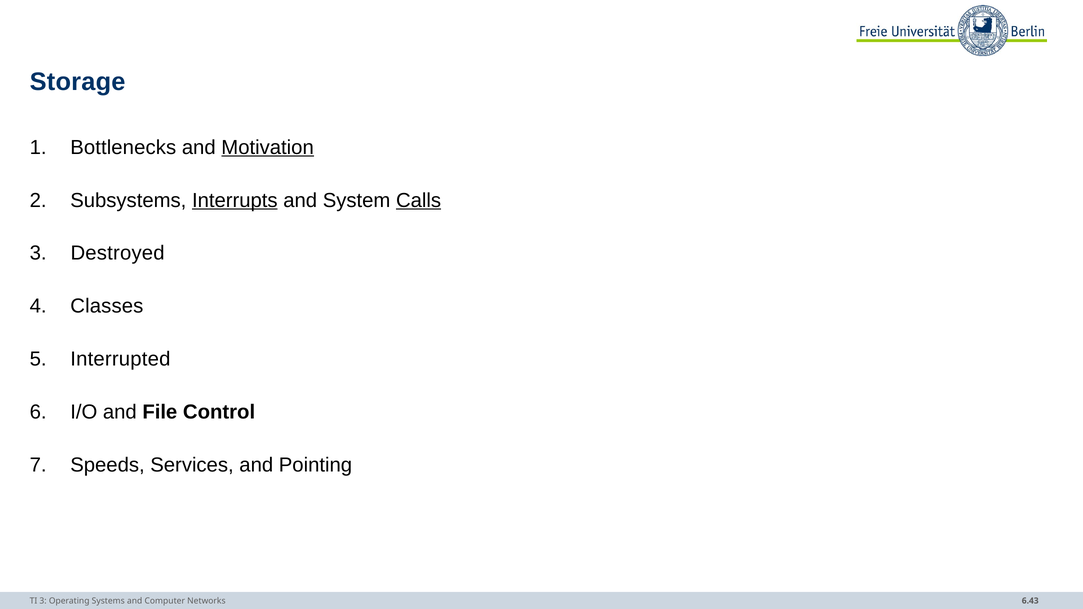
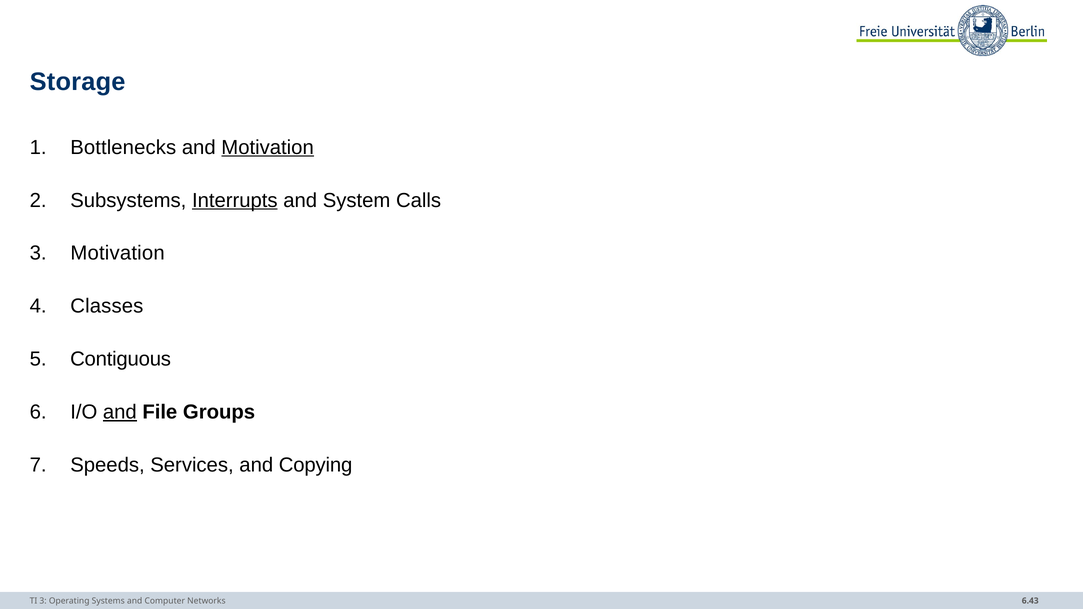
Calls underline: present -> none
3 Destroyed: Destroyed -> Motivation
Interrupted: Interrupted -> Contiguous
and at (120, 412) underline: none -> present
Control: Control -> Groups
Pointing: Pointing -> Copying
